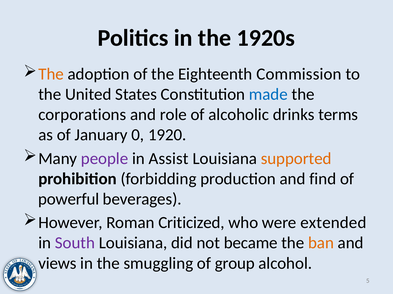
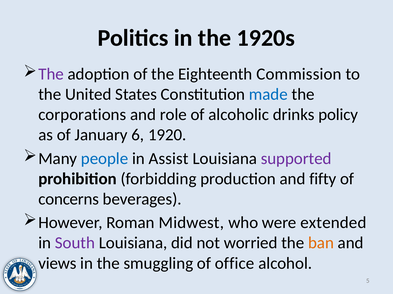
The at (51, 74) colour: orange -> purple
terms: terms -> policy
0: 0 -> 6
people colour: purple -> blue
supported colour: orange -> purple
find: find -> fifty
powerful: powerful -> concerns
Criticized: Criticized -> Midwest
became: became -> worried
group: group -> office
